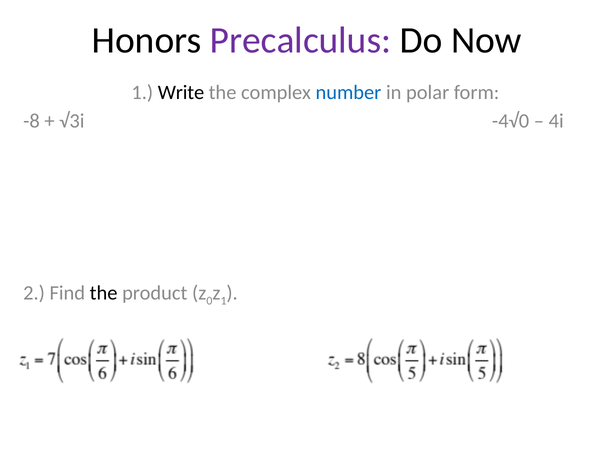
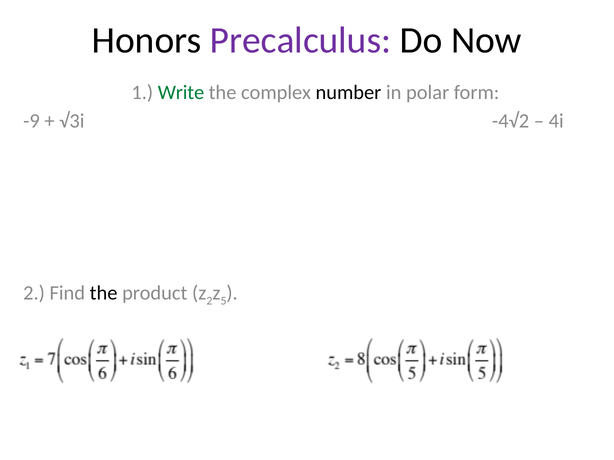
Write colour: black -> green
number colour: blue -> black
-8: -8 -> -9
-4√0: -4√0 -> -4√2
0 at (209, 301): 0 -> 2
1 at (224, 301): 1 -> 5
